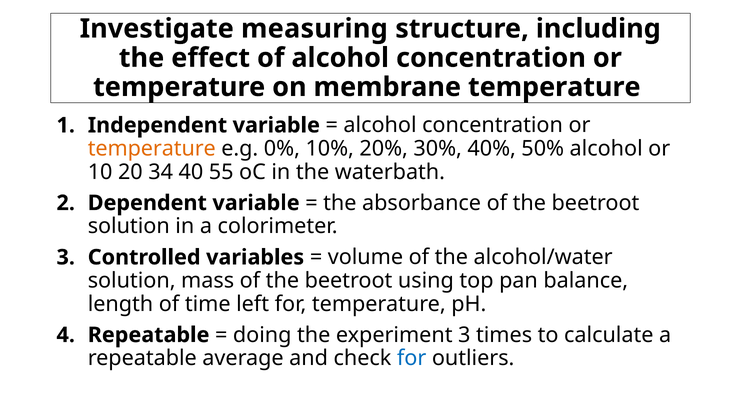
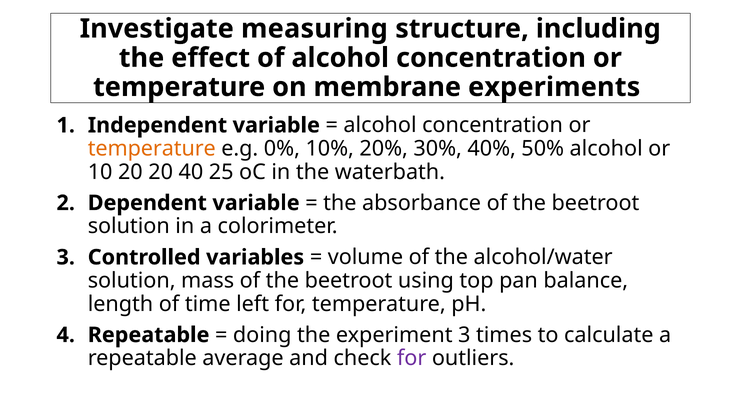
membrane temperature: temperature -> experiments
20 34: 34 -> 20
55: 55 -> 25
for at (412, 358) colour: blue -> purple
